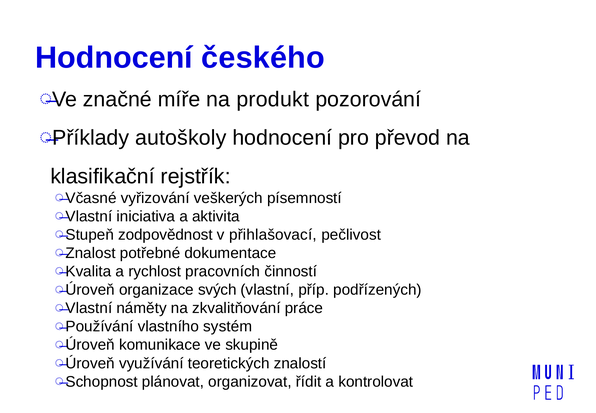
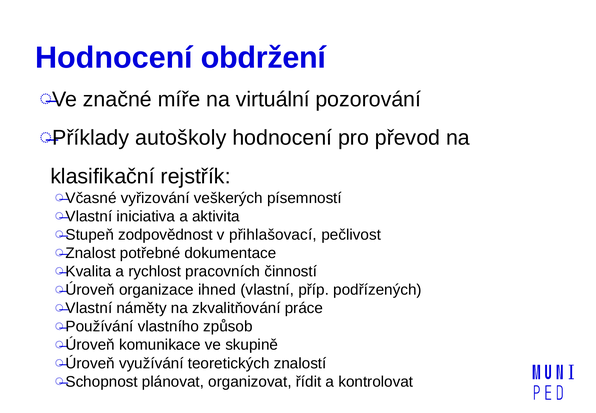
českého: českého -> obdržení
produkt: produkt -> virtuální
svých: svých -> ihned
systém: systém -> způsob
